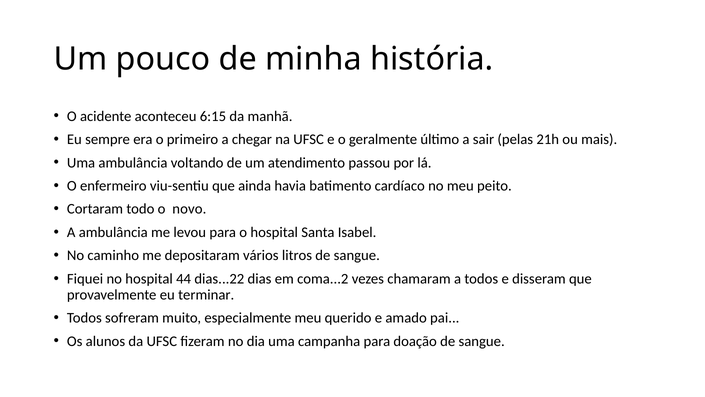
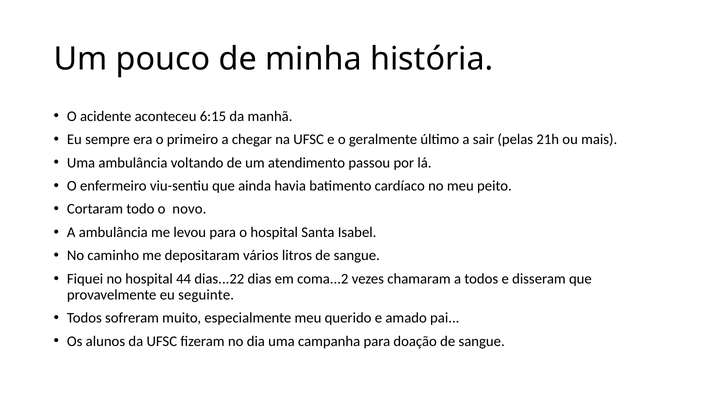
terminar: terminar -> seguinte
